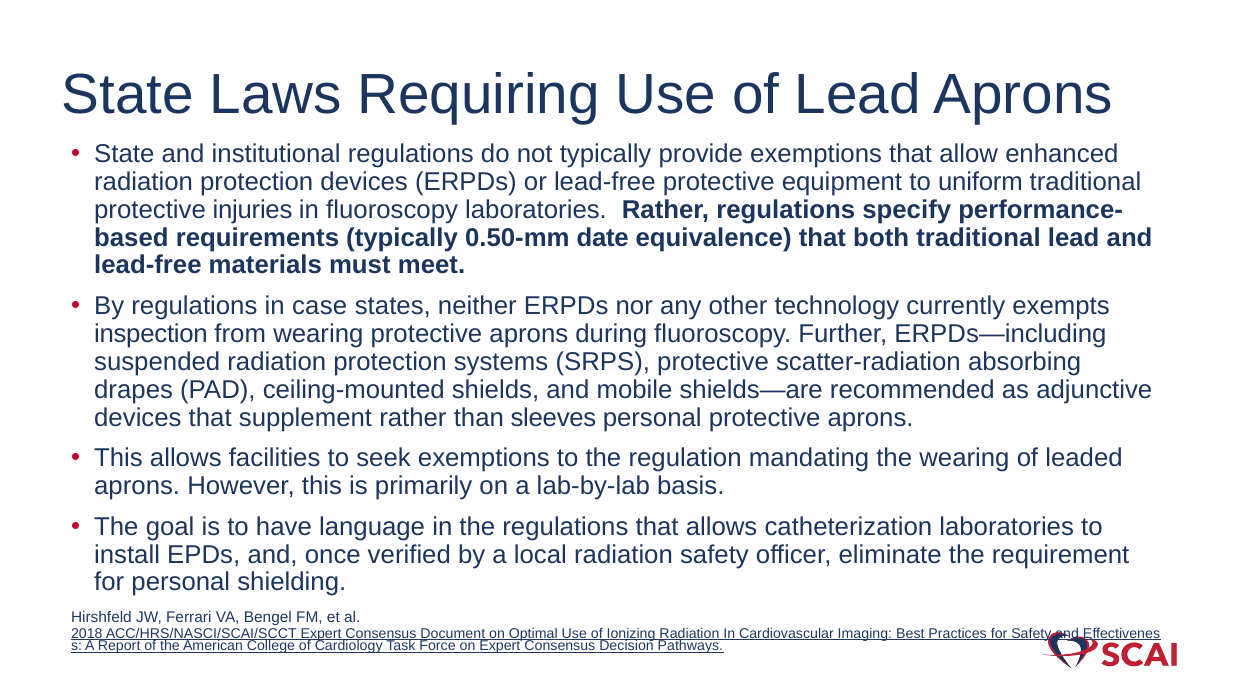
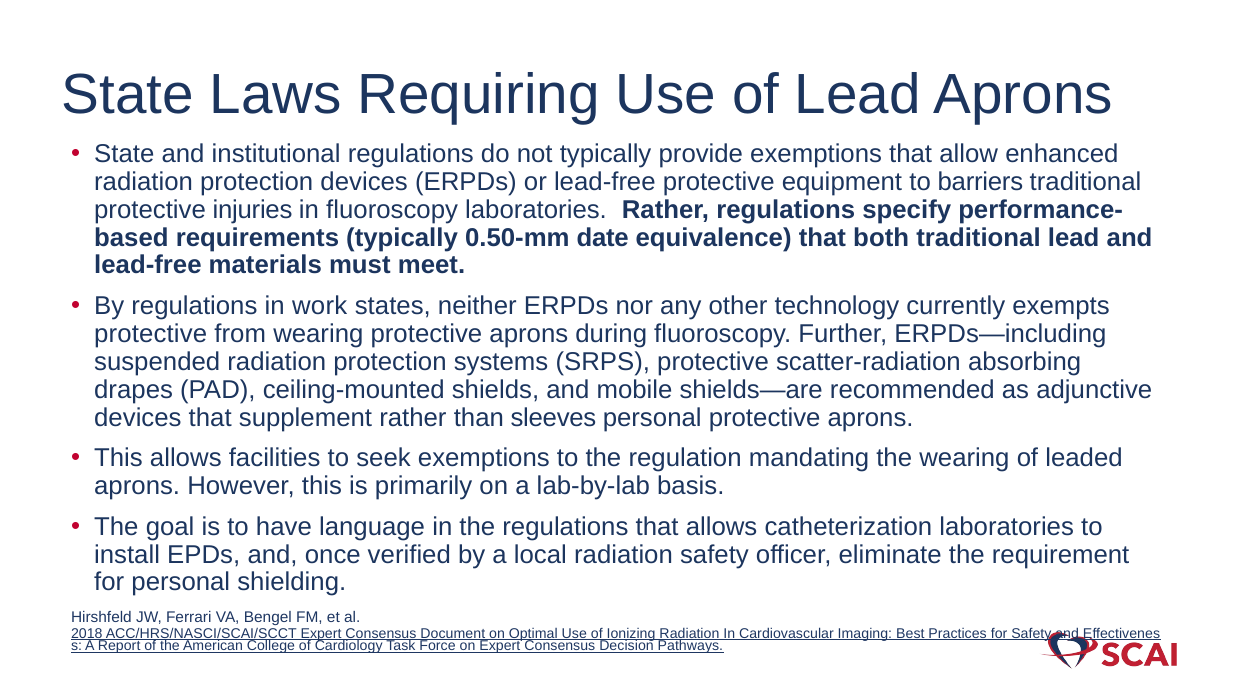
uniform: uniform -> barriers
case: case -> work
inspection at (151, 334): inspection -> protective
